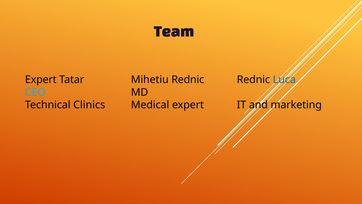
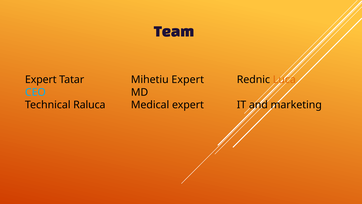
Mihetiu Rednic: Rednic -> Expert
Luca colour: blue -> orange
Clinics: Clinics -> Raluca
